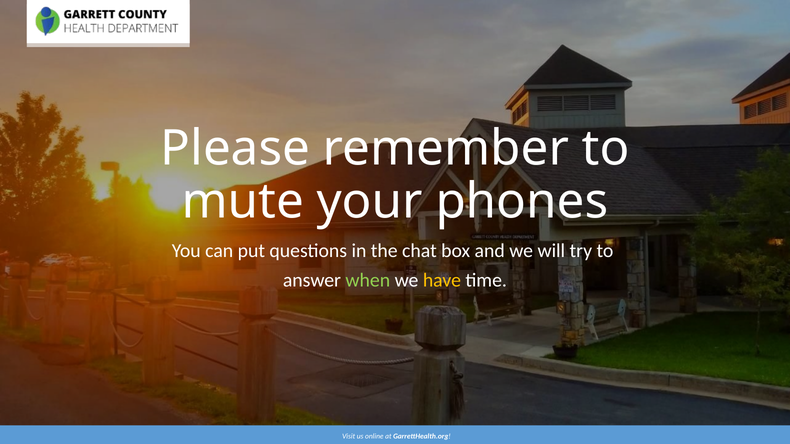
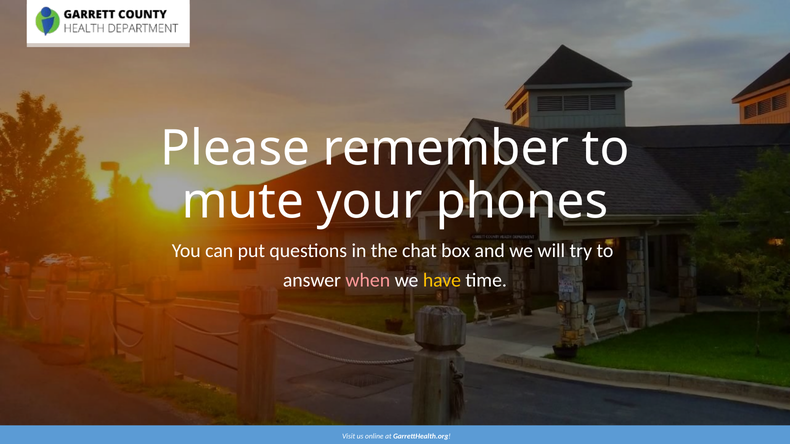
when colour: light green -> pink
